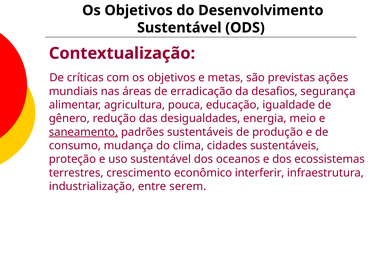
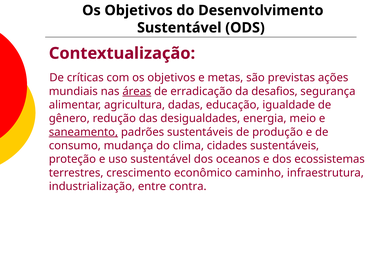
áreas underline: none -> present
pouca: pouca -> dadas
interferir: interferir -> caminho
serem: serem -> contra
